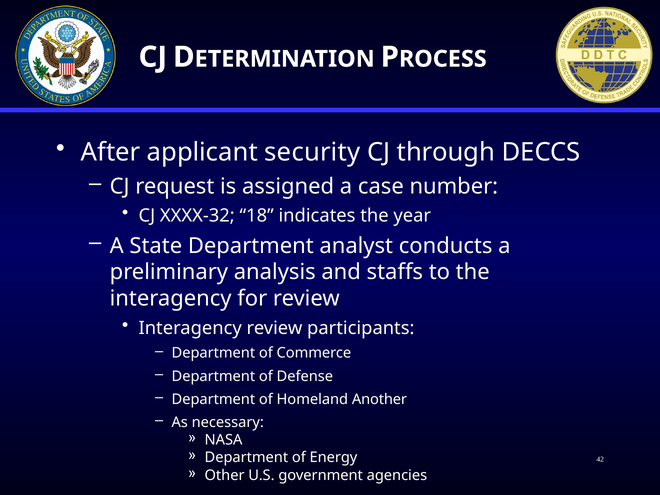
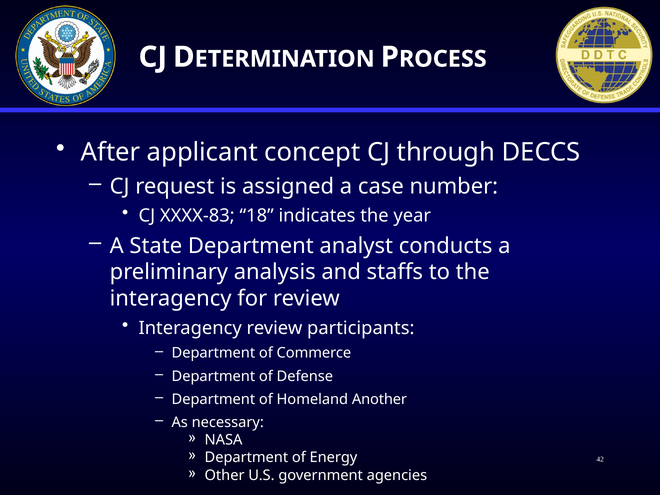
security: security -> concept
XXXX-32: XXXX-32 -> XXXX-83
